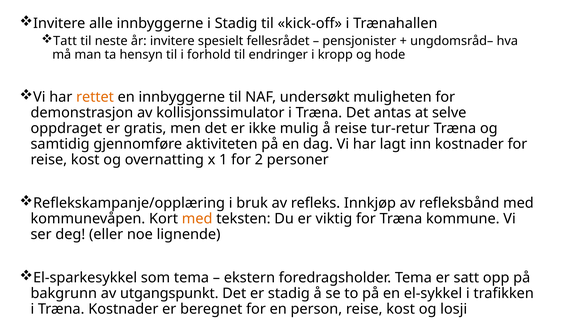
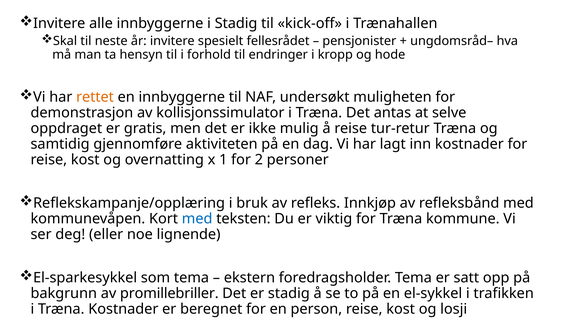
Tatt: Tatt -> Skal
med at (197, 219) colour: orange -> blue
utgangspunkt: utgangspunkt -> promillebriller
